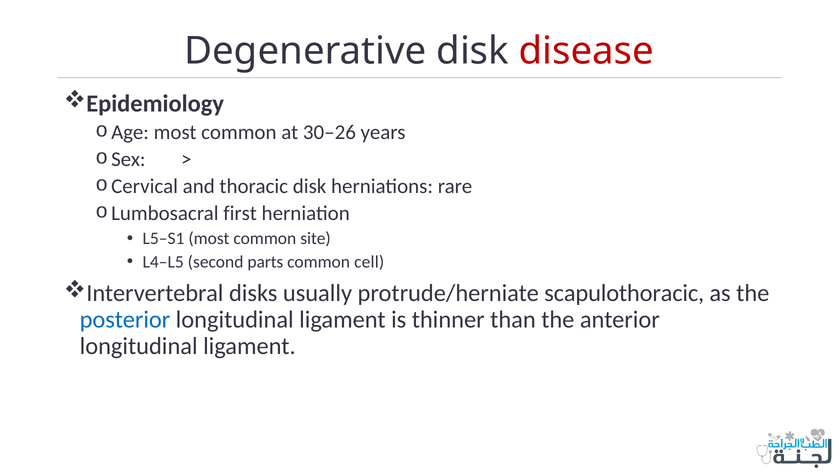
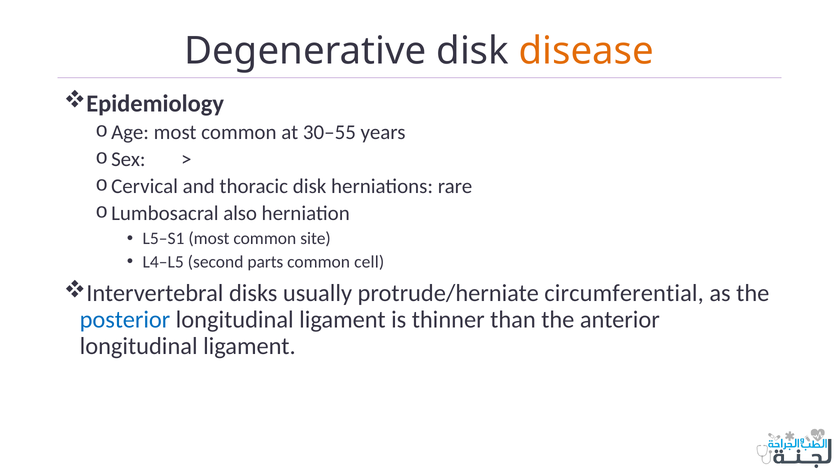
disease colour: red -> orange
30–26: 30–26 -> 30–55
first: first -> also
scapulothoracic: scapulothoracic -> circumferential
